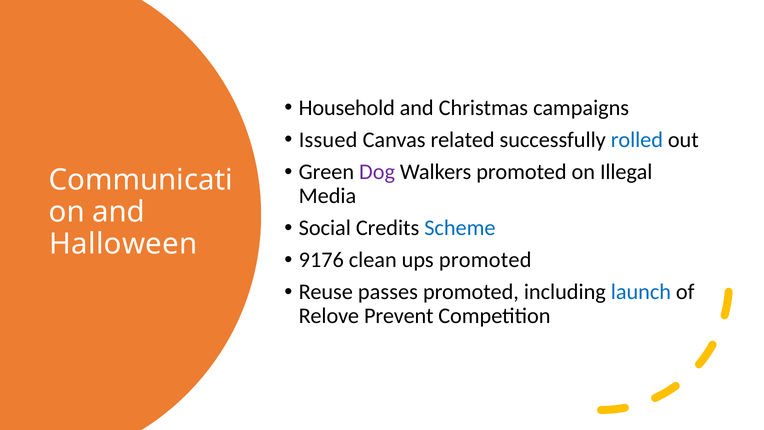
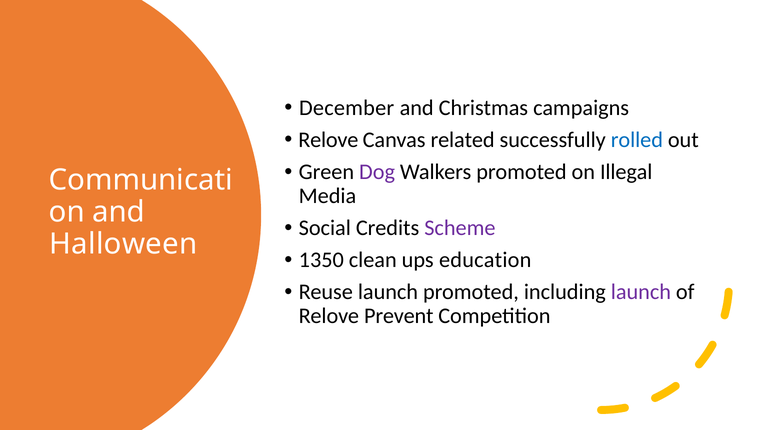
Household: Household -> December
Issued at (328, 140): Issued -> Relove
Scheme colour: blue -> purple
9176: 9176 -> 1350
ups promoted: promoted -> education
Reuse passes: passes -> launch
launch at (641, 292) colour: blue -> purple
